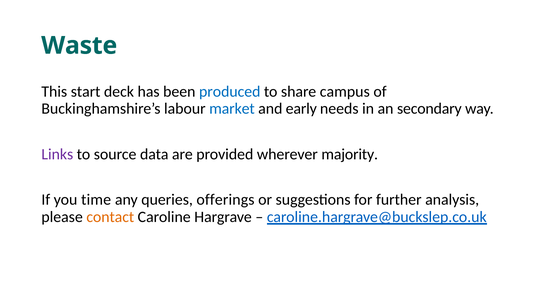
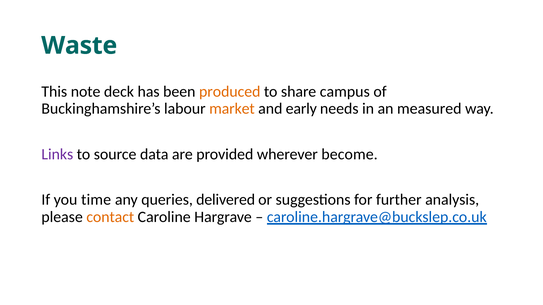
start: start -> note
produced colour: blue -> orange
market colour: blue -> orange
secondary: secondary -> measured
majority: majority -> become
offerings: offerings -> delivered
